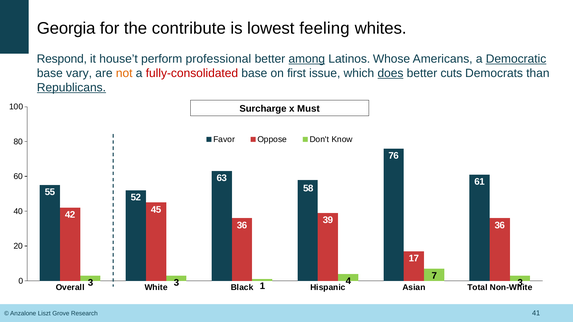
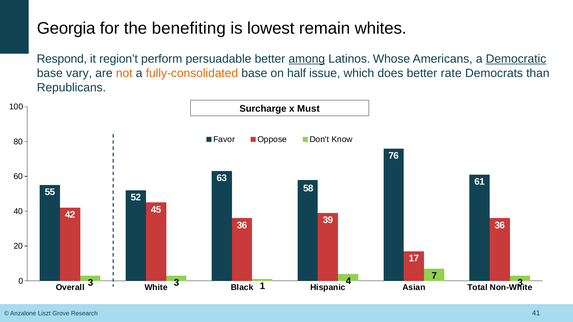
contribute: contribute -> benefiting
feeling: feeling -> remain
house’t: house’t -> region’t
professional: professional -> persuadable
fully-consolidated colour: red -> orange
first: first -> half
does underline: present -> none
cuts: cuts -> rate
Republicans underline: present -> none
